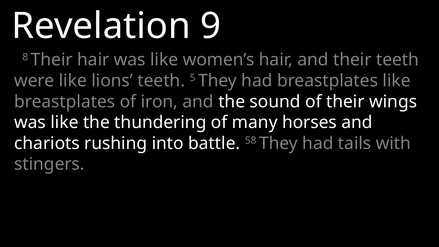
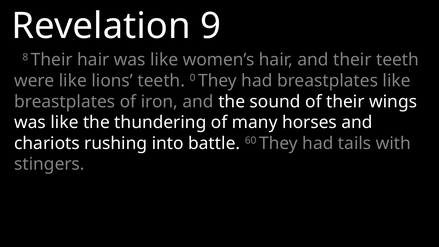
5: 5 -> 0
58: 58 -> 60
